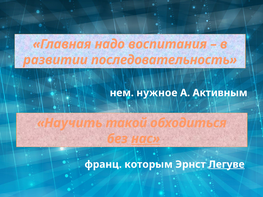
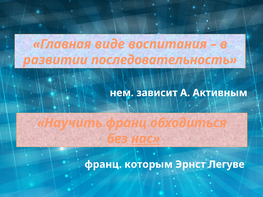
надо: надо -> виде
нужное: нужное -> зависит
Научить такой: такой -> франц
Легуве underline: present -> none
